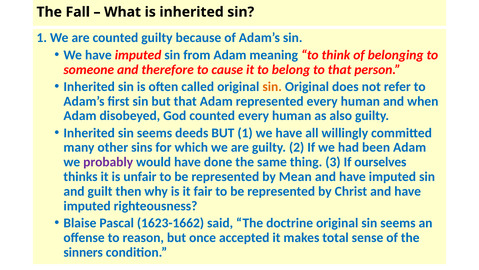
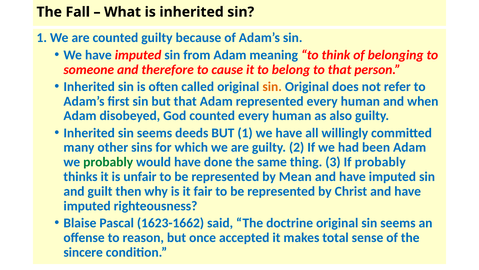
probably at (108, 162) colour: purple -> green
If ourselves: ourselves -> probably
sinners: sinners -> sincere
